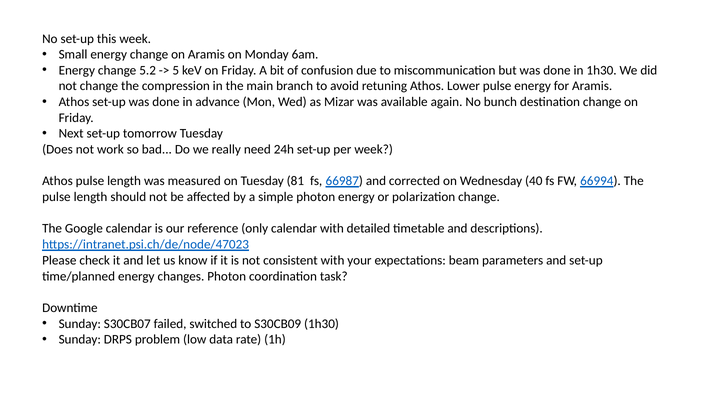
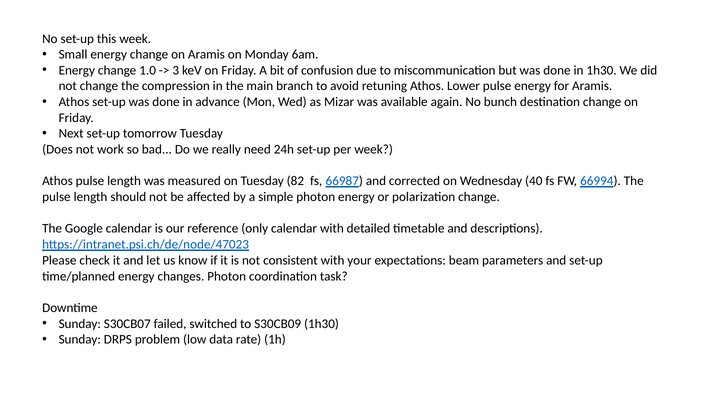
5.2: 5.2 -> 1.0
5: 5 -> 3
81: 81 -> 82
